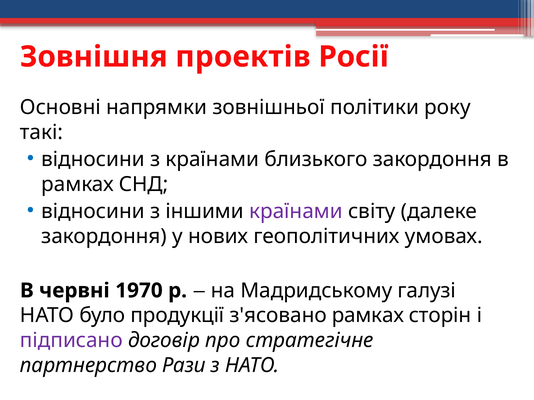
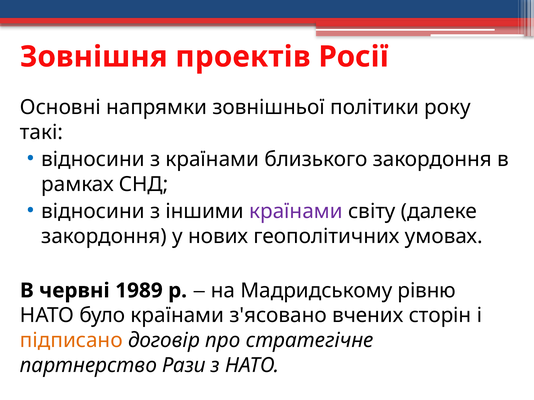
1970: 1970 -> 1989
галузі: галузі -> рівню
було продукції: продукції -> країнами
з'ясовано рамках: рамках -> вчених
підписано colour: purple -> orange
